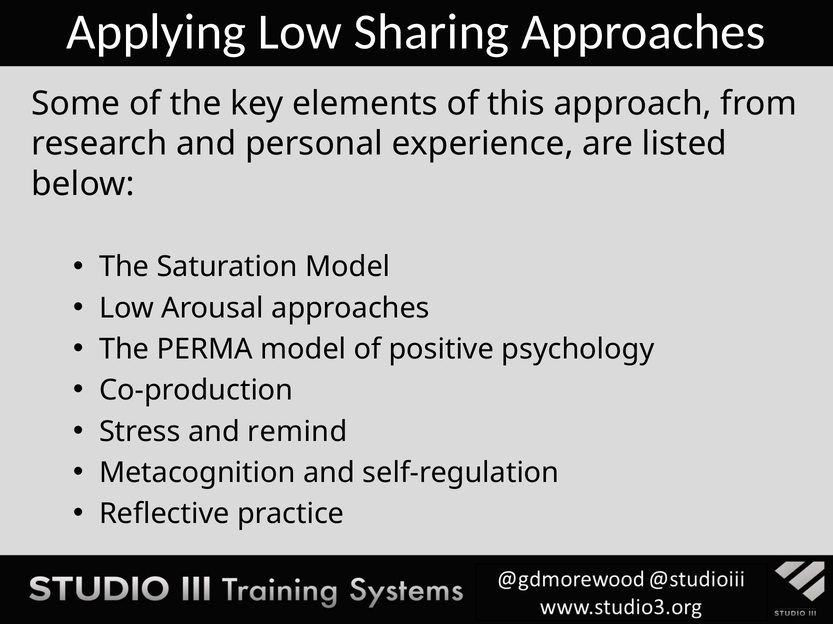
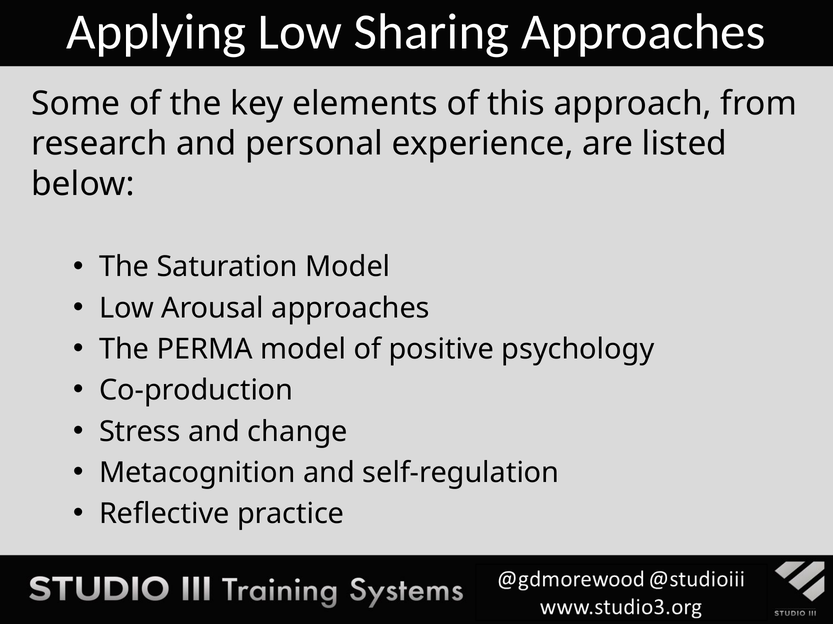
remind: remind -> change
